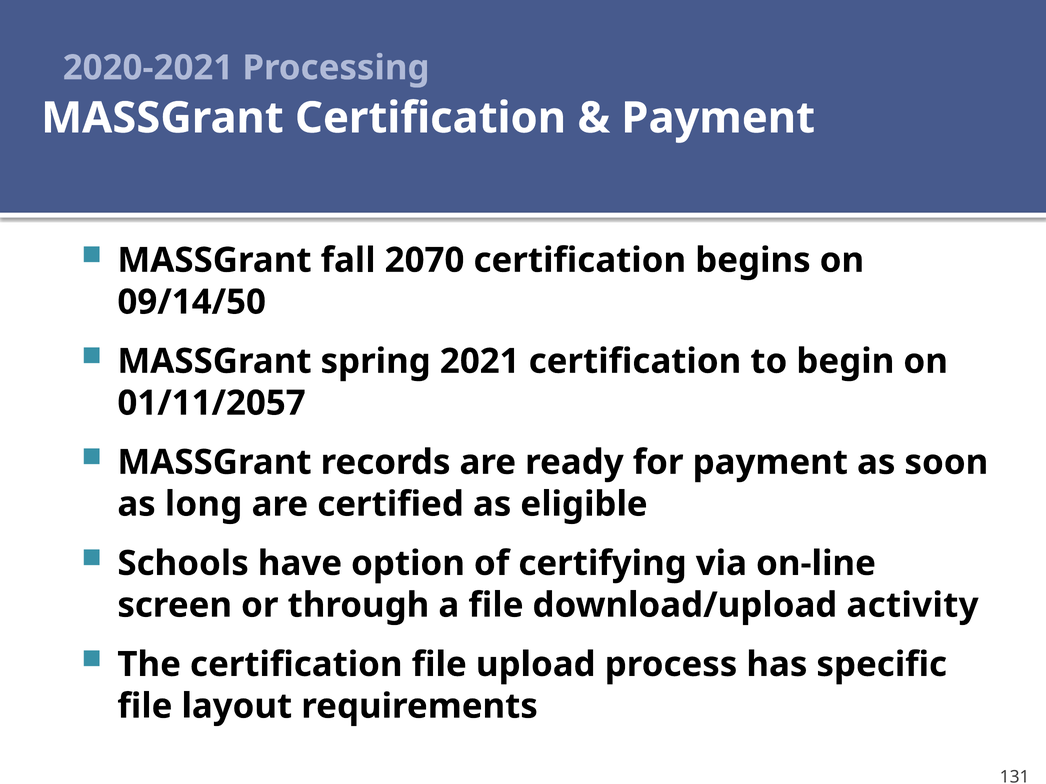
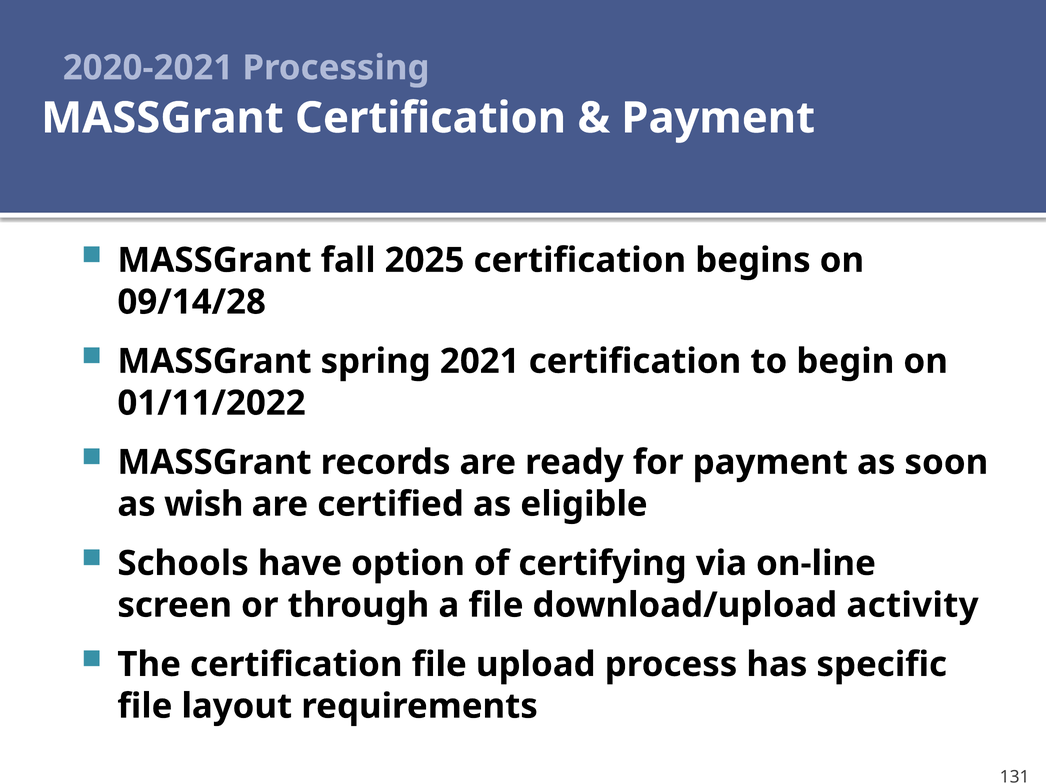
2070: 2070 -> 2025
09/14/50: 09/14/50 -> 09/14/28
01/11/2057: 01/11/2057 -> 01/11/2022
long: long -> wish
